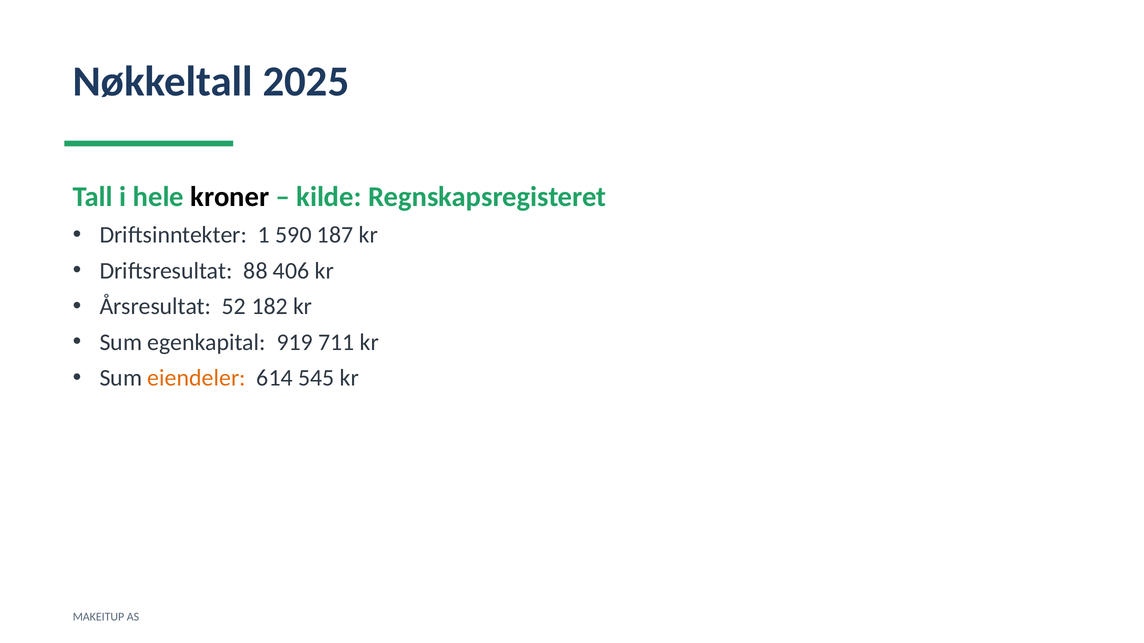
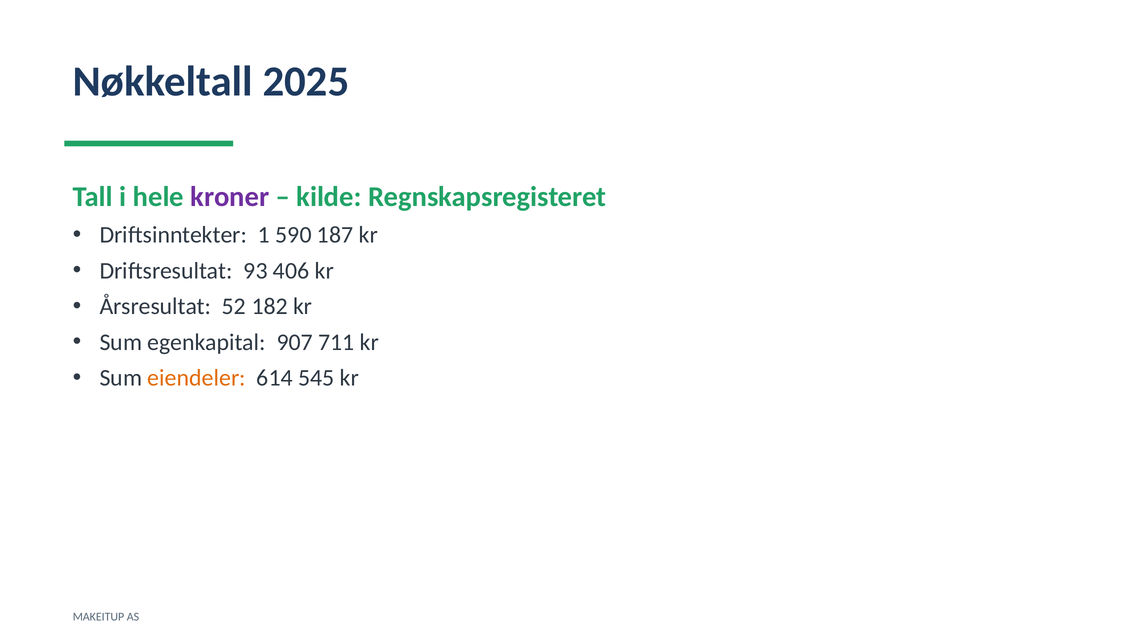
kroner colour: black -> purple
88: 88 -> 93
919: 919 -> 907
